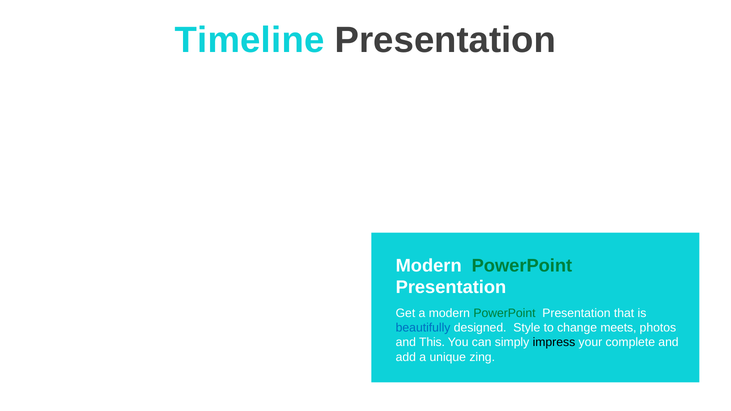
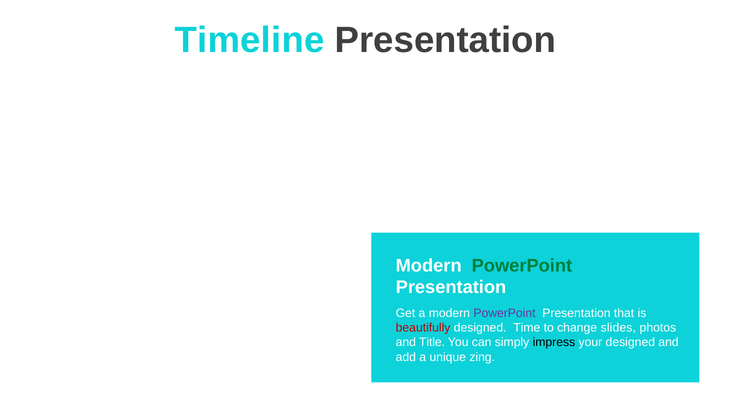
PowerPoint at (504, 313) colour: green -> purple
beautifully colour: blue -> red
Style: Style -> Time
meets: meets -> slides
This: This -> Title
your complete: complete -> designed
